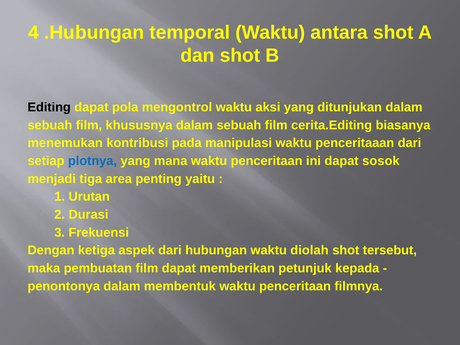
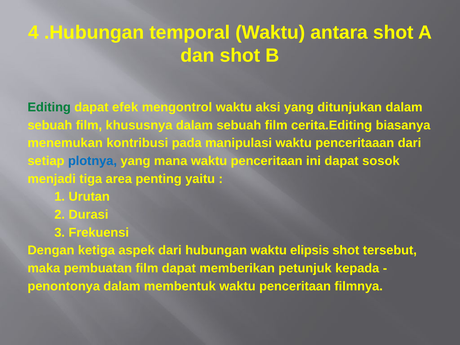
Editing colour: black -> green
pola: pola -> efek
diolah: diolah -> elipsis
